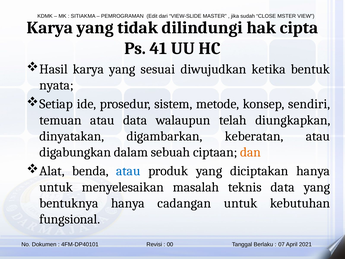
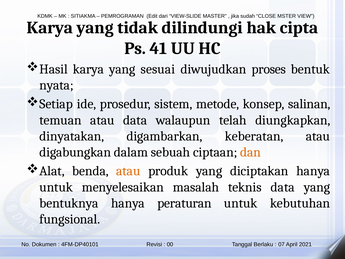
ketika: ketika -> proses
sendiri: sendiri -> salinan
atau at (128, 171) colour: blue -> orange
cadangan: cadangan -> peraturan
